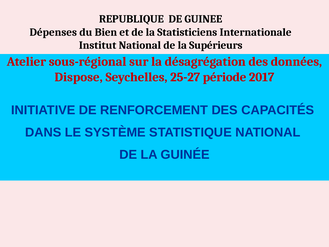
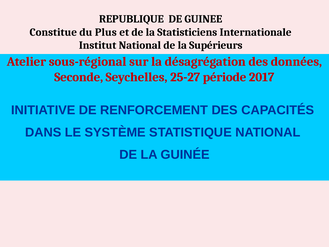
Dépenses: Dépenses -> Constitue
Bien: Bien -> Plus
Dispose: Dispose -> Seconde
